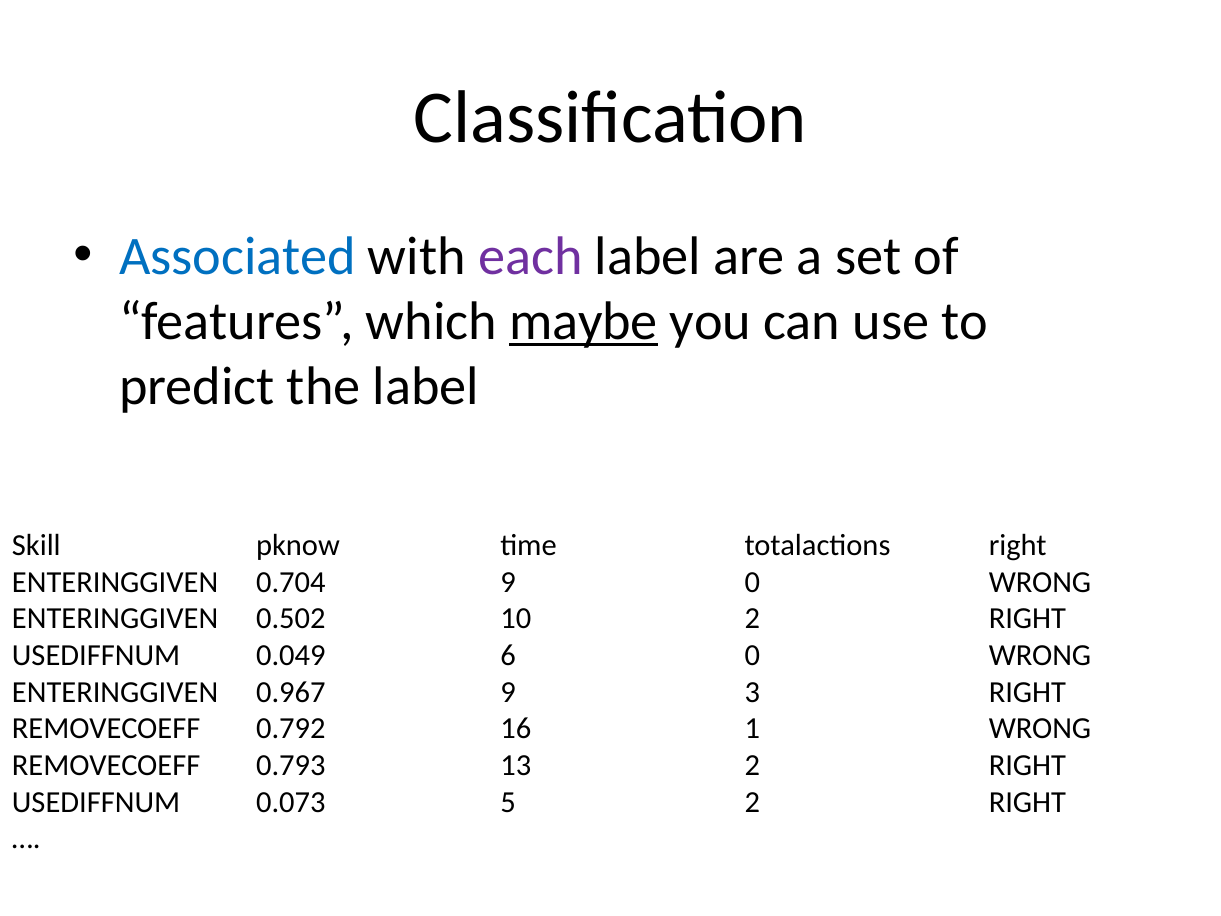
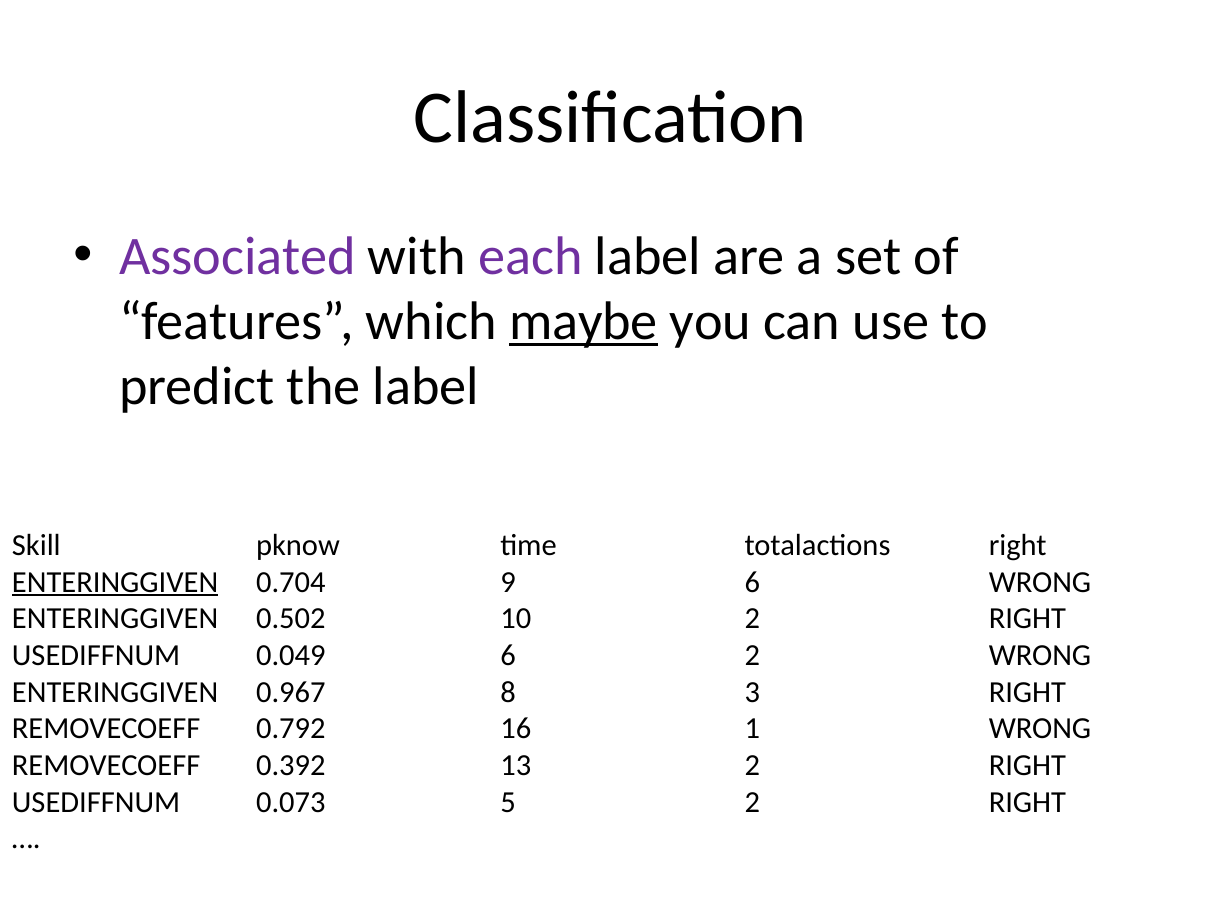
Associated colour: blue -> purple
ENTERINGGIVEN at (115, 582) underline: none -> present
9 0: 0 -> 6
6 0: 0 -> 2
0.967 9: 9 -> 8
0.793: 0.793 -> 0.392
